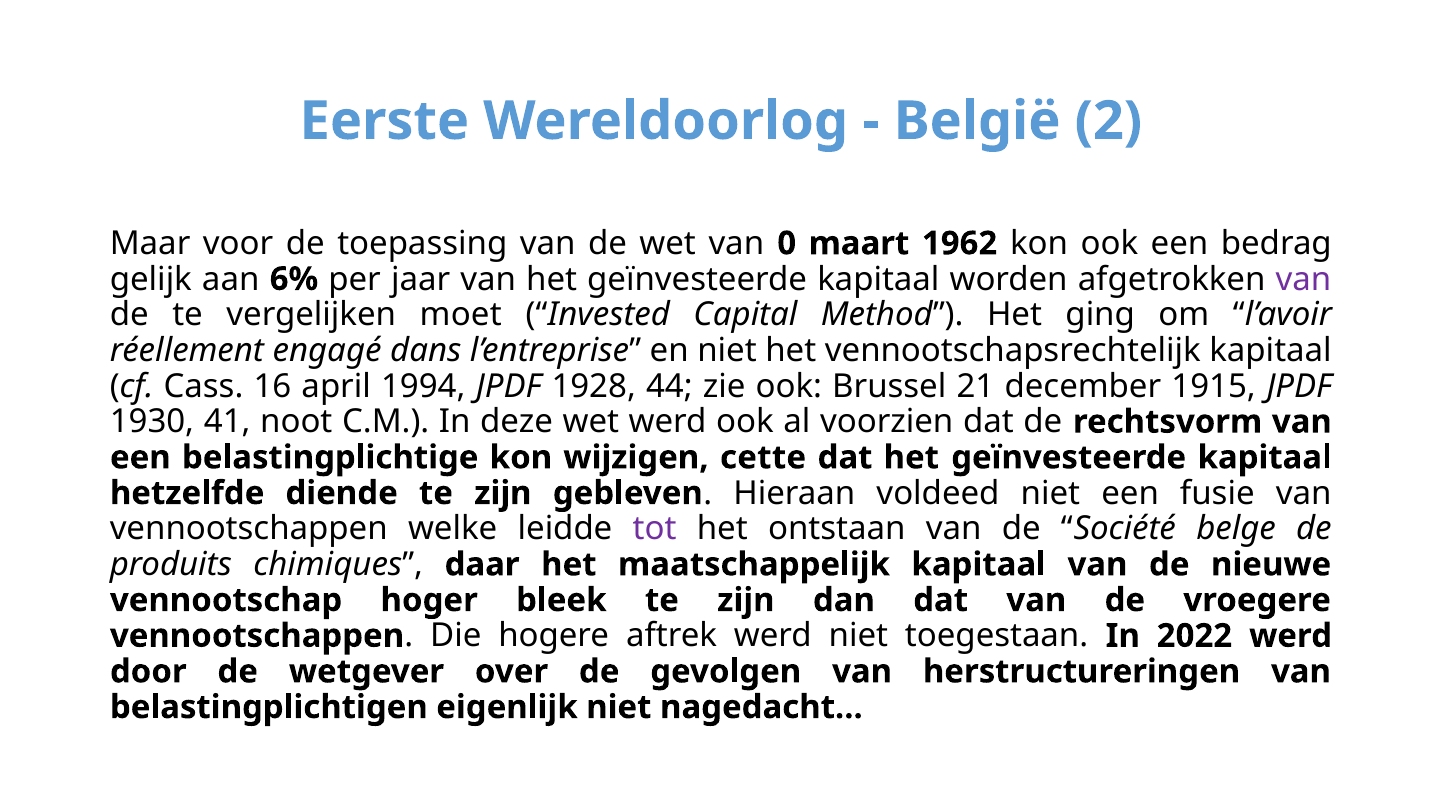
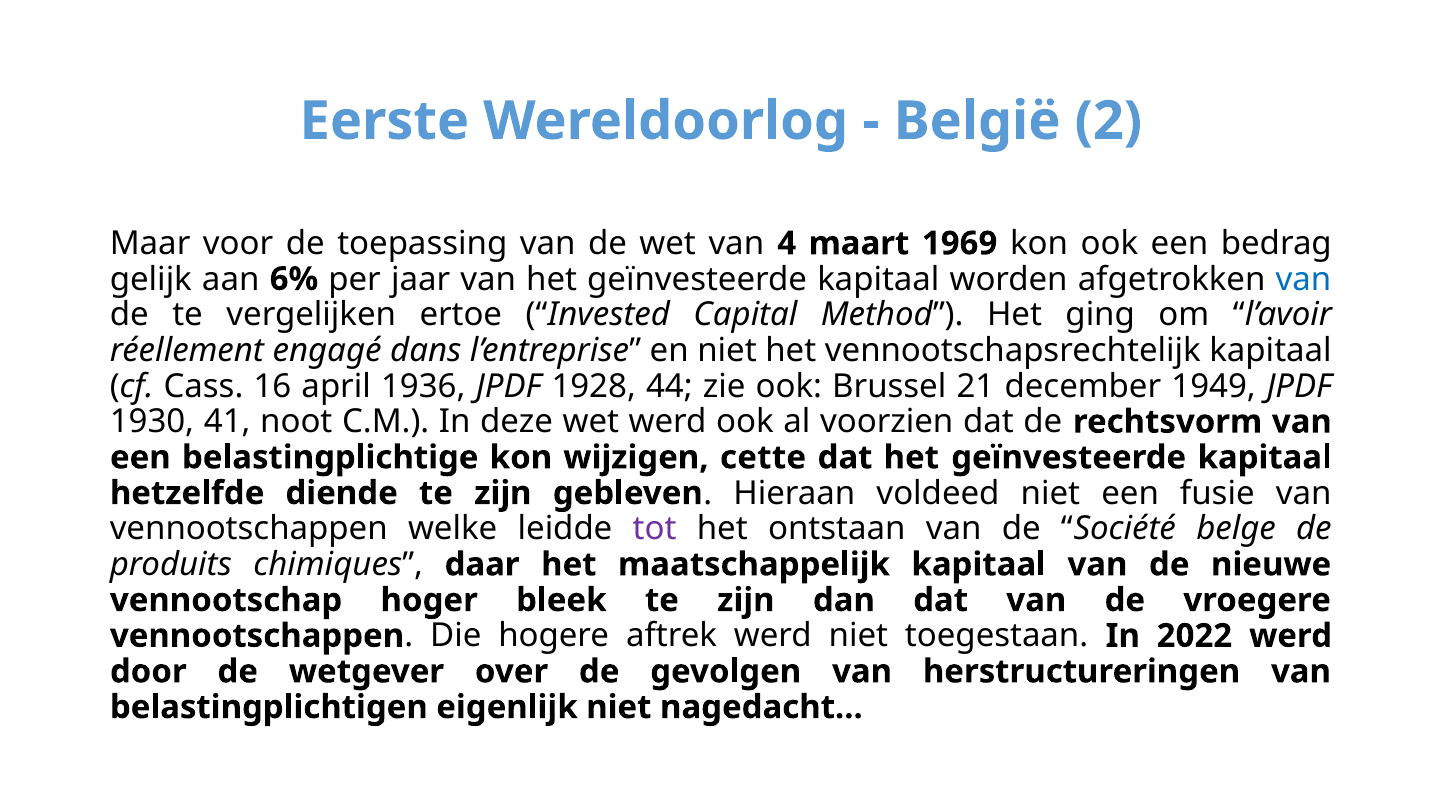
0: 0 -> 4
1962: 1962 -> 1969
van at (1303, 279) colour: purple -> blue
moet: moet -> ertoe
1994: 1994 -> 1936
1915: 1915 -> 1949
